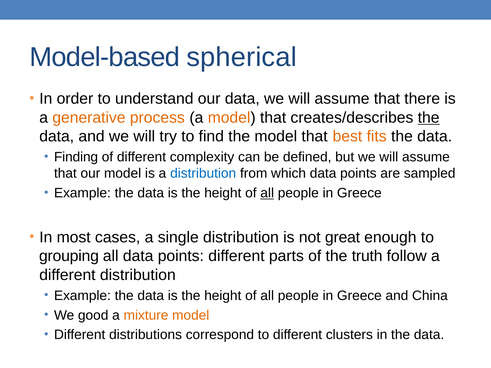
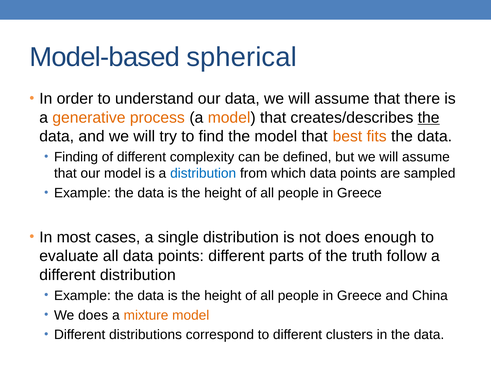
all at (267, 193) underline: present -> none
not great: great -> does
grouping: grouping -> evaluate
We good: good -> does
